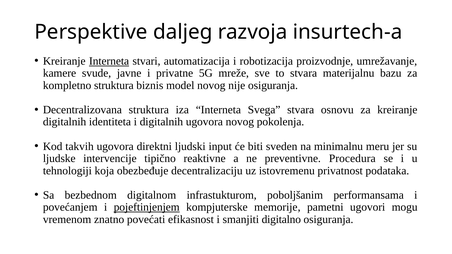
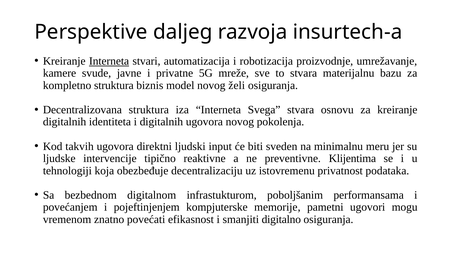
nije: nije -> želi
Procedura: Procedura -> Klijentima
pojeftinjenjem underline: present -> none
